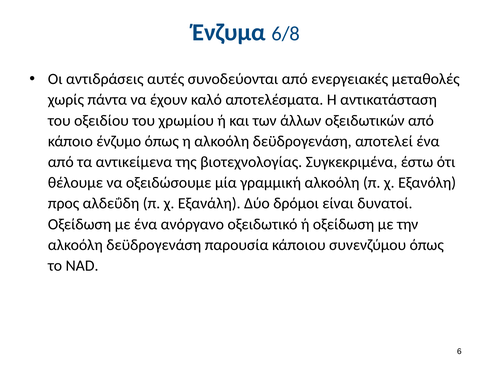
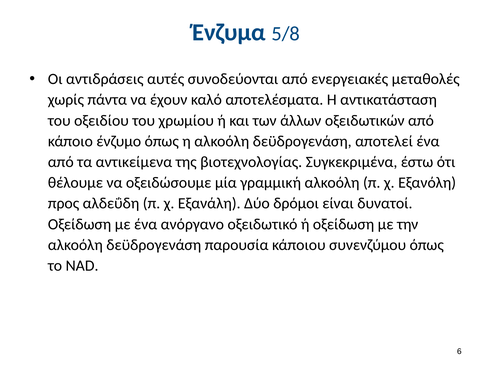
6/8: 6/8 -> 5/8
